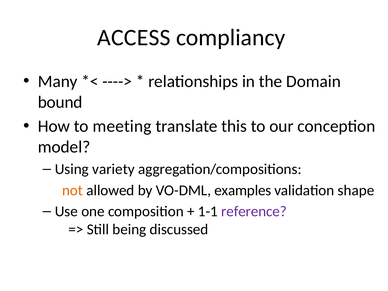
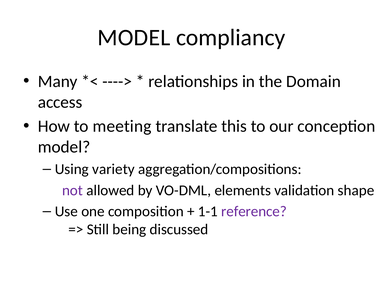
ACCESS at (134, 38): ACCESS -> MODEL
bound: bound -> access
not colour: orange -> purple
examples: examples -> elements
